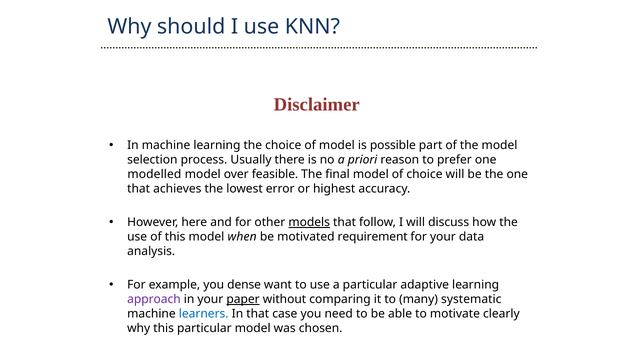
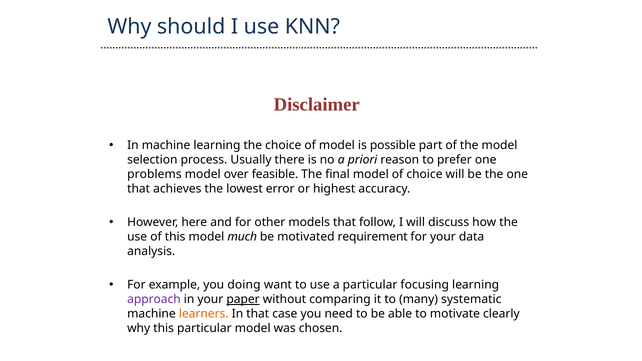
modelled: modelled -> problems
models underline: present -> none
when: when -> much
dense: dense -> doing
adaptive: adaptive -> focusing
learners colour: blue -> orange
